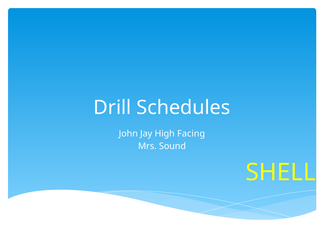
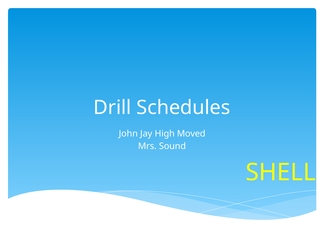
Facing: Facing -> Moved
